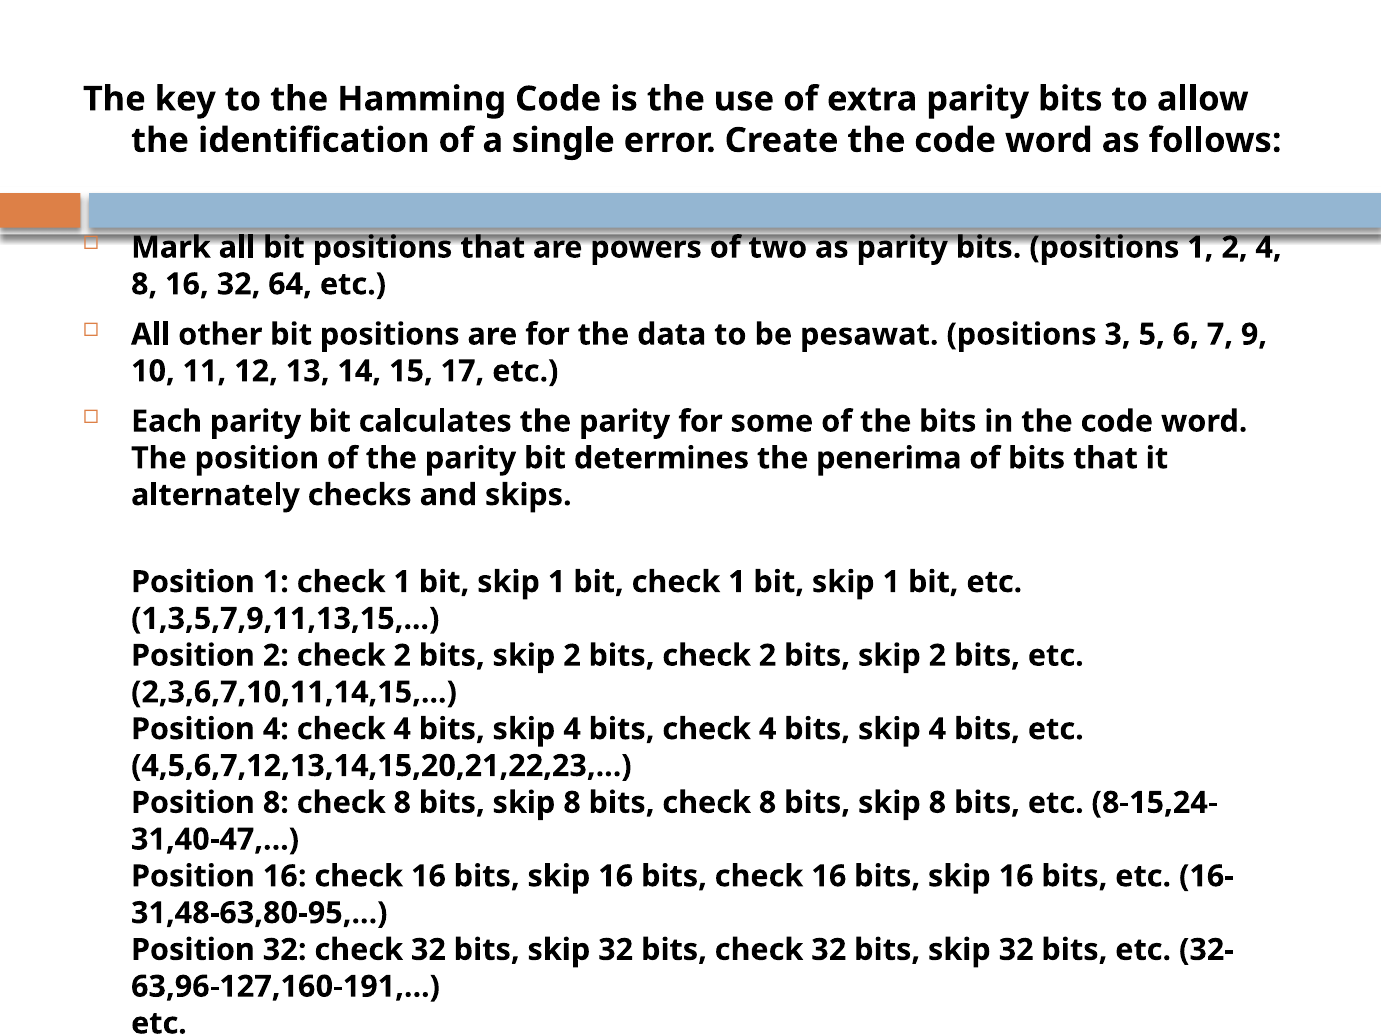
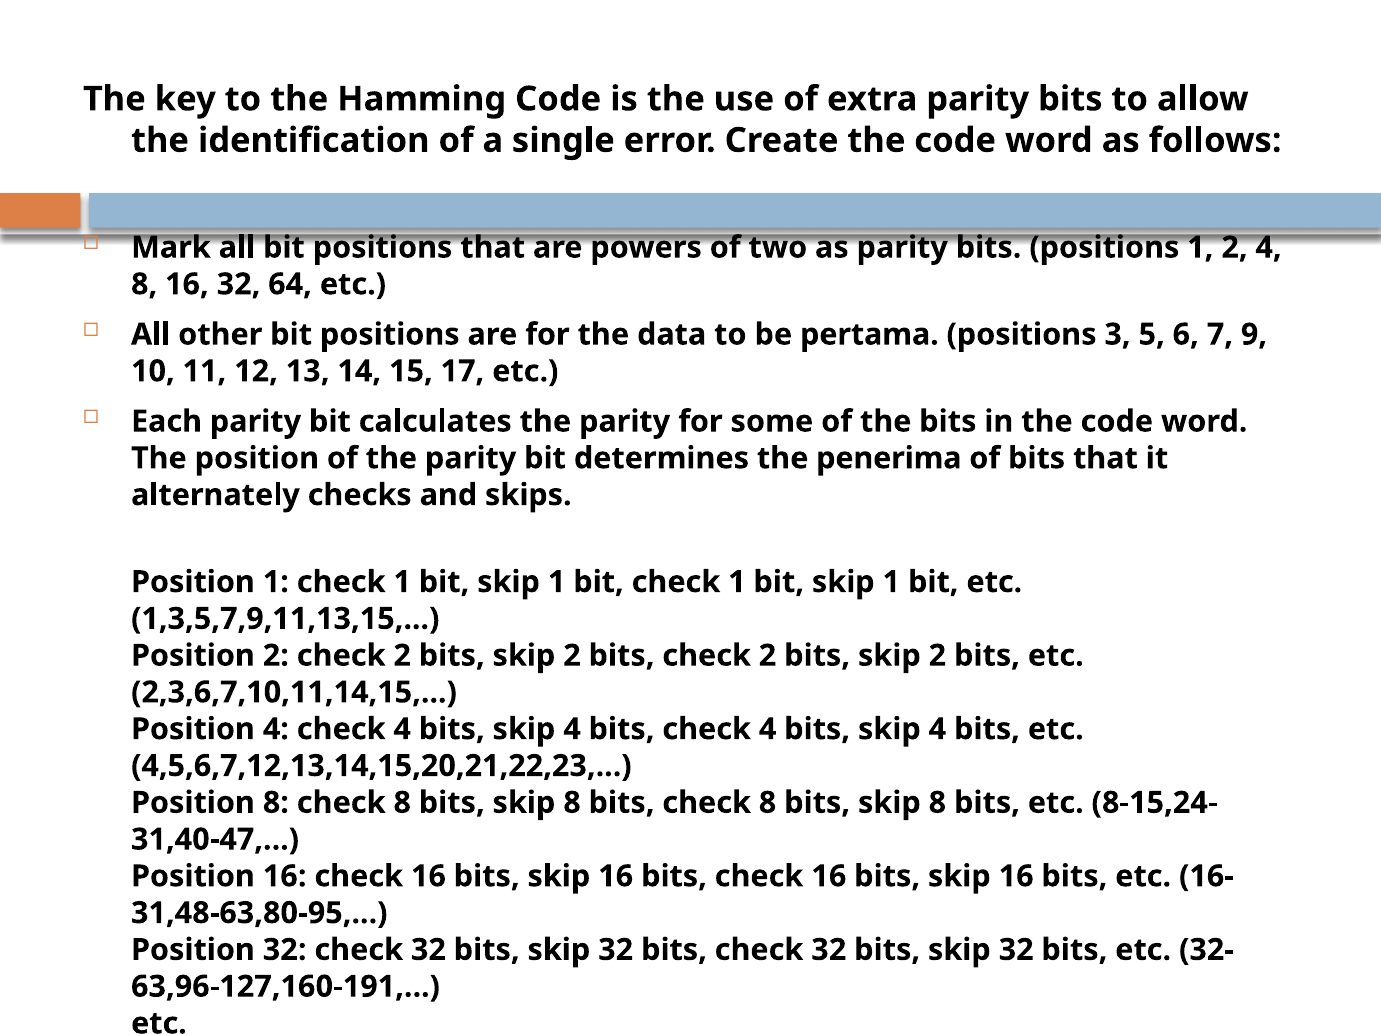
pesawat: pesawat -> pertama
